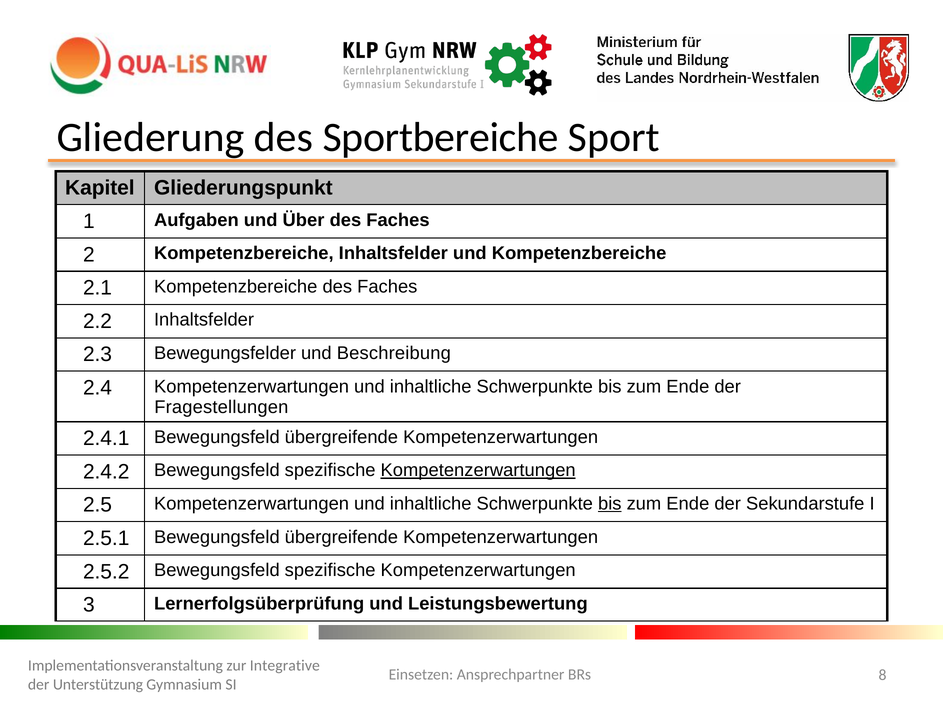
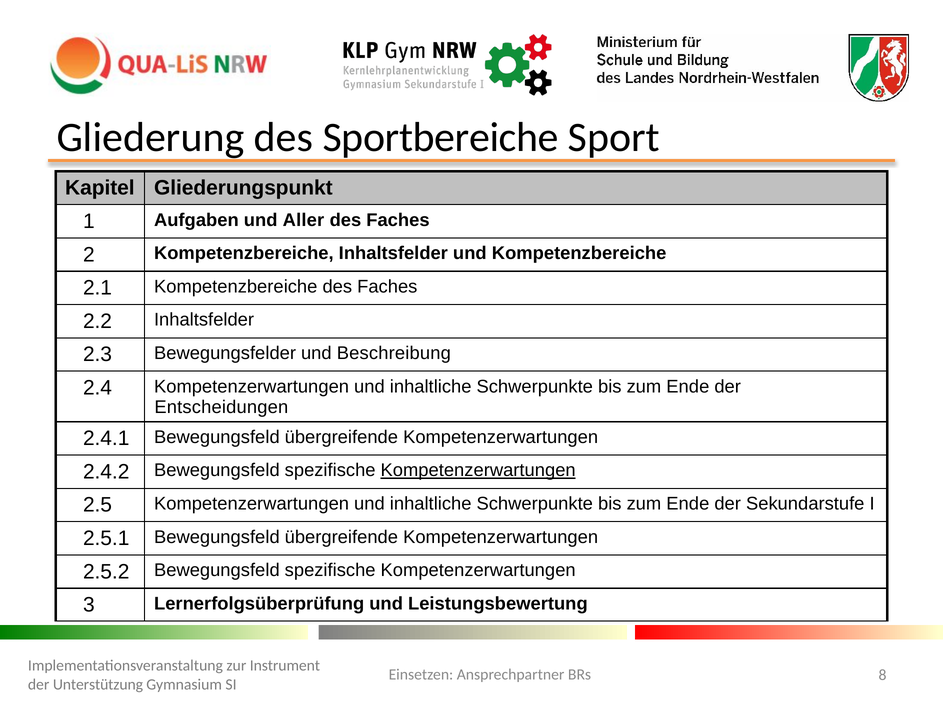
Über: Über -> Aller
Fragestellungen: Fragestellungen -> Entscheidungen
bis at (610, 504) underline: present -> none
Integrative: Integrative -> Instrument
